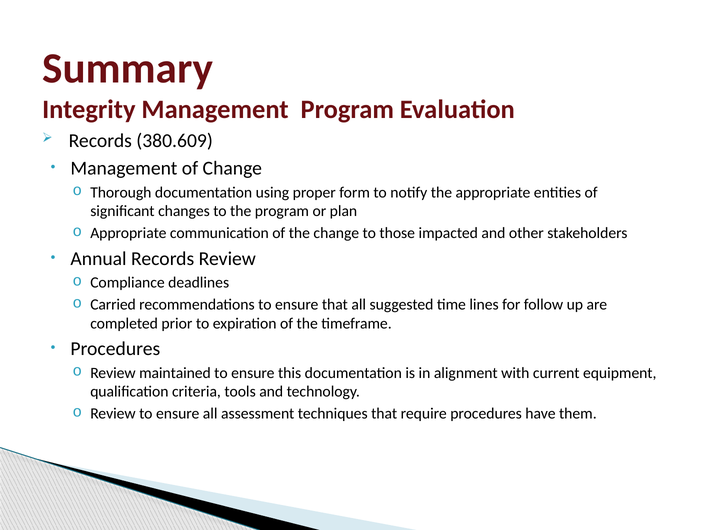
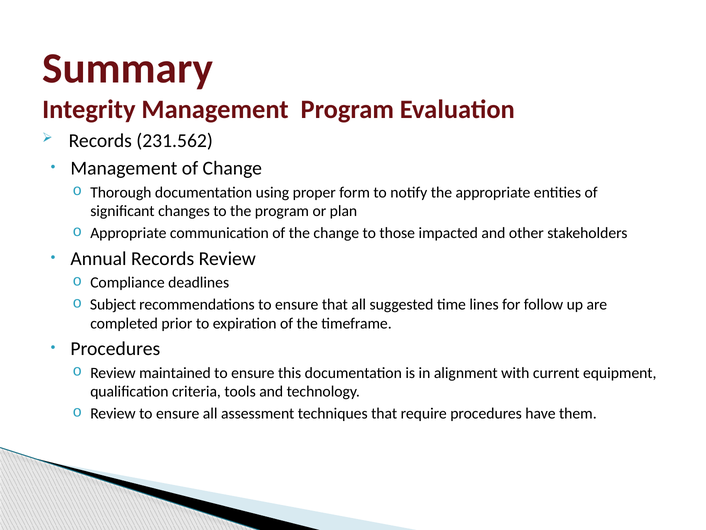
380.609: 380.609 -> 231.562
Carried: Carried -> Subject
